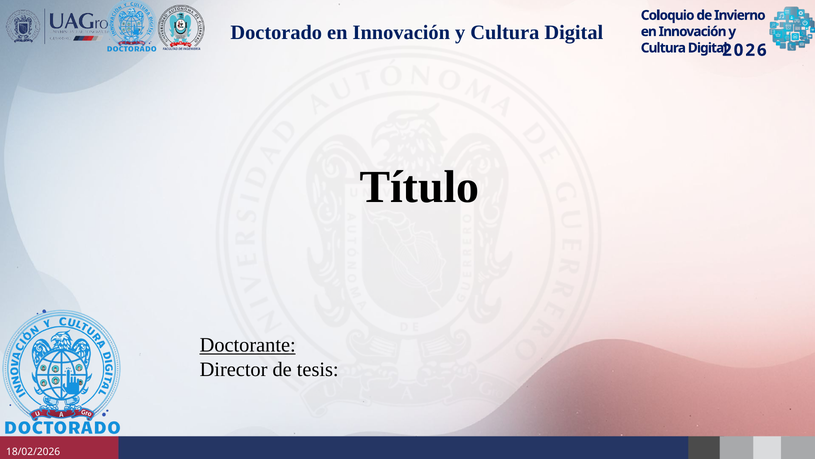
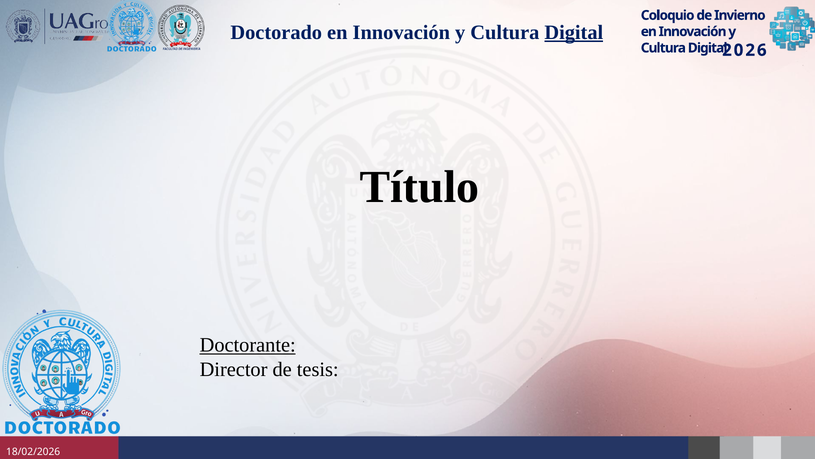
Digital at (574, 32) underline: none -> present
